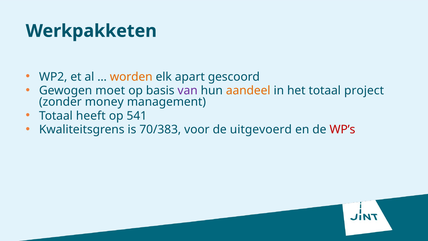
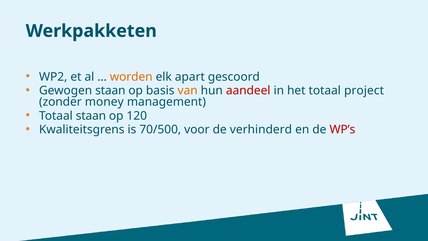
Gewogen moet: moet -> staan
van colour: purple -> orange
aandeel colour: orange -> red
Totaal heeft: heeft -> staan
541: 541 -> 120
70/383: 70/383 -> 70/500
uitgevoerd: uitgevoerd -> verhinderd
